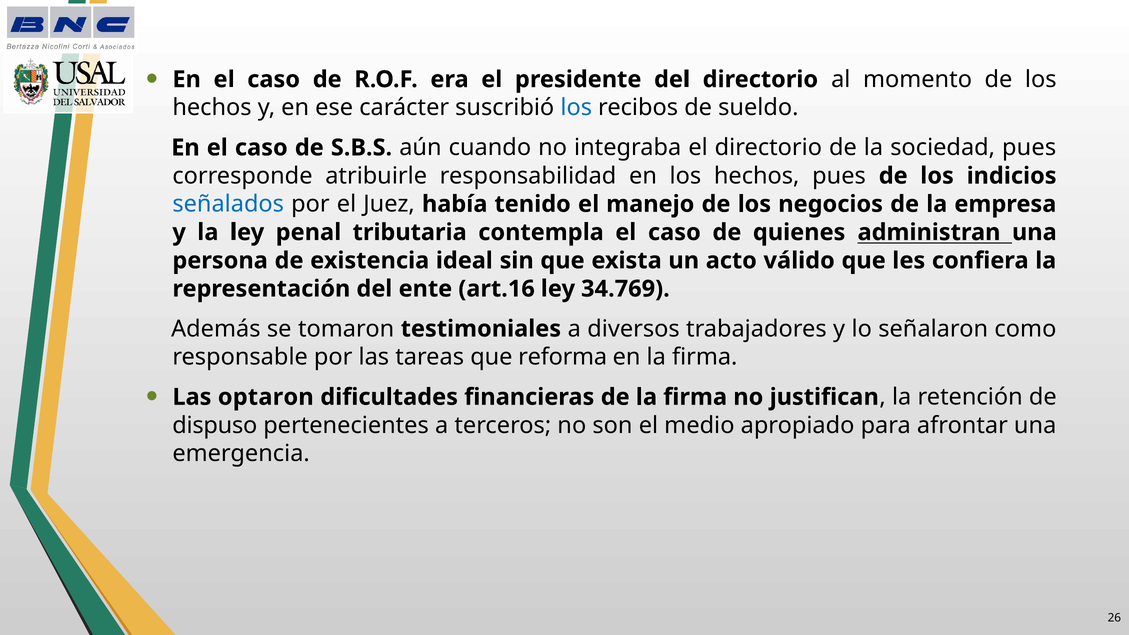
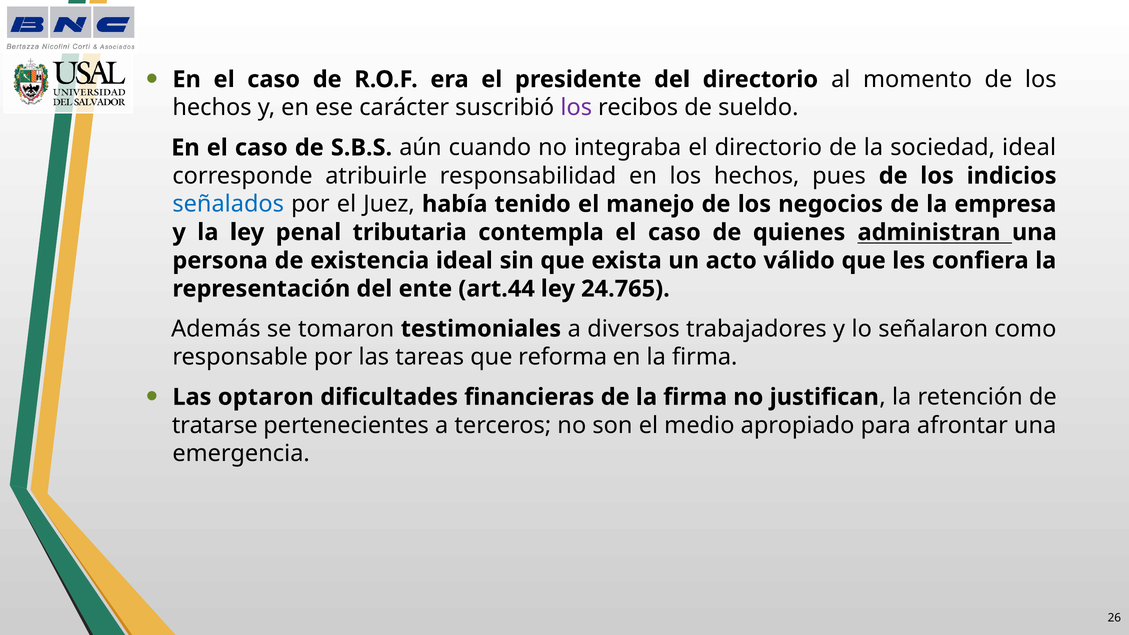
los at (576, 108) colour: blue -> purple
sociedad pues: pues -> ideal
art.16: art.16 -> art.44
34.769: 34.769 -> 24.765
dispuso: dispuso -> tratarse
